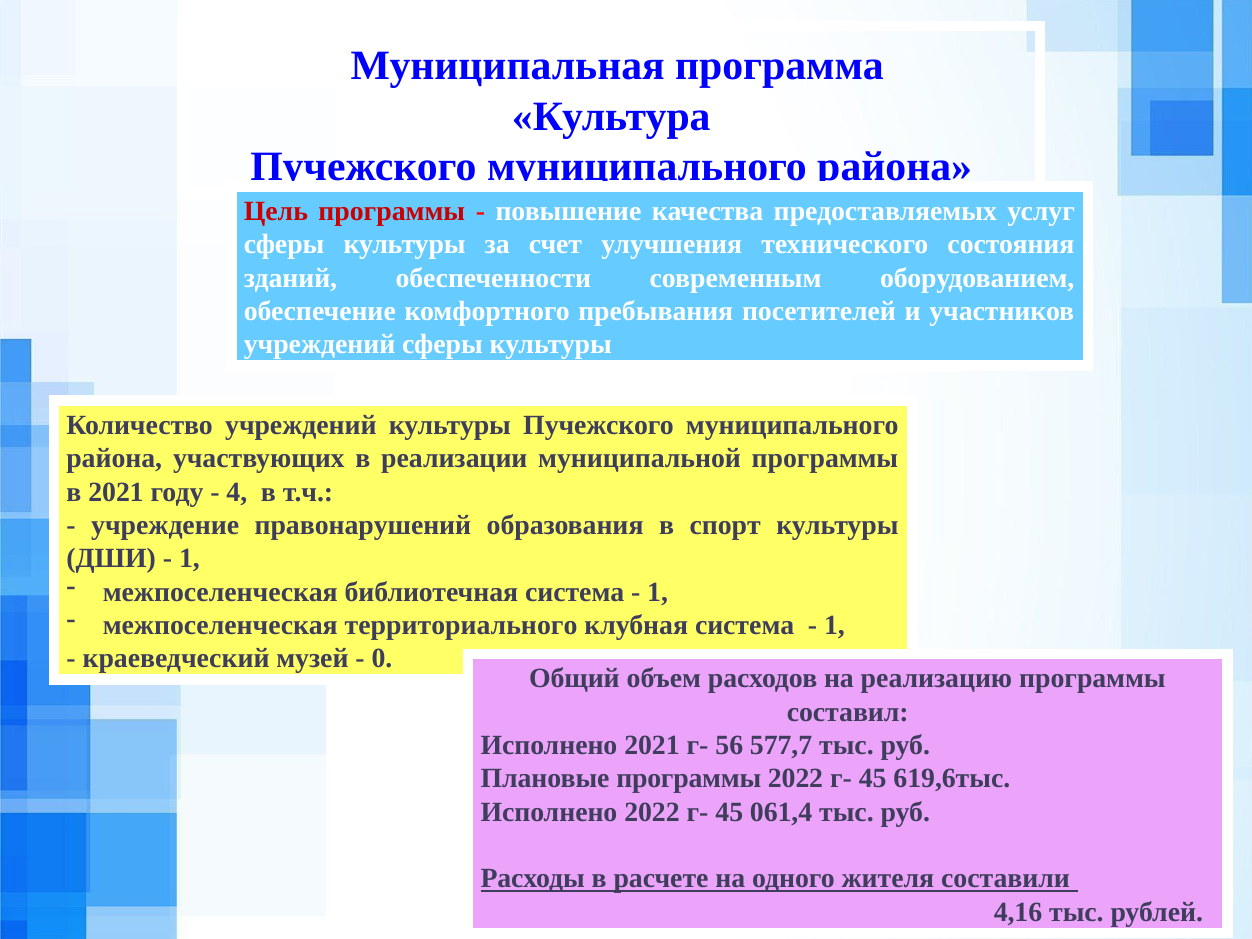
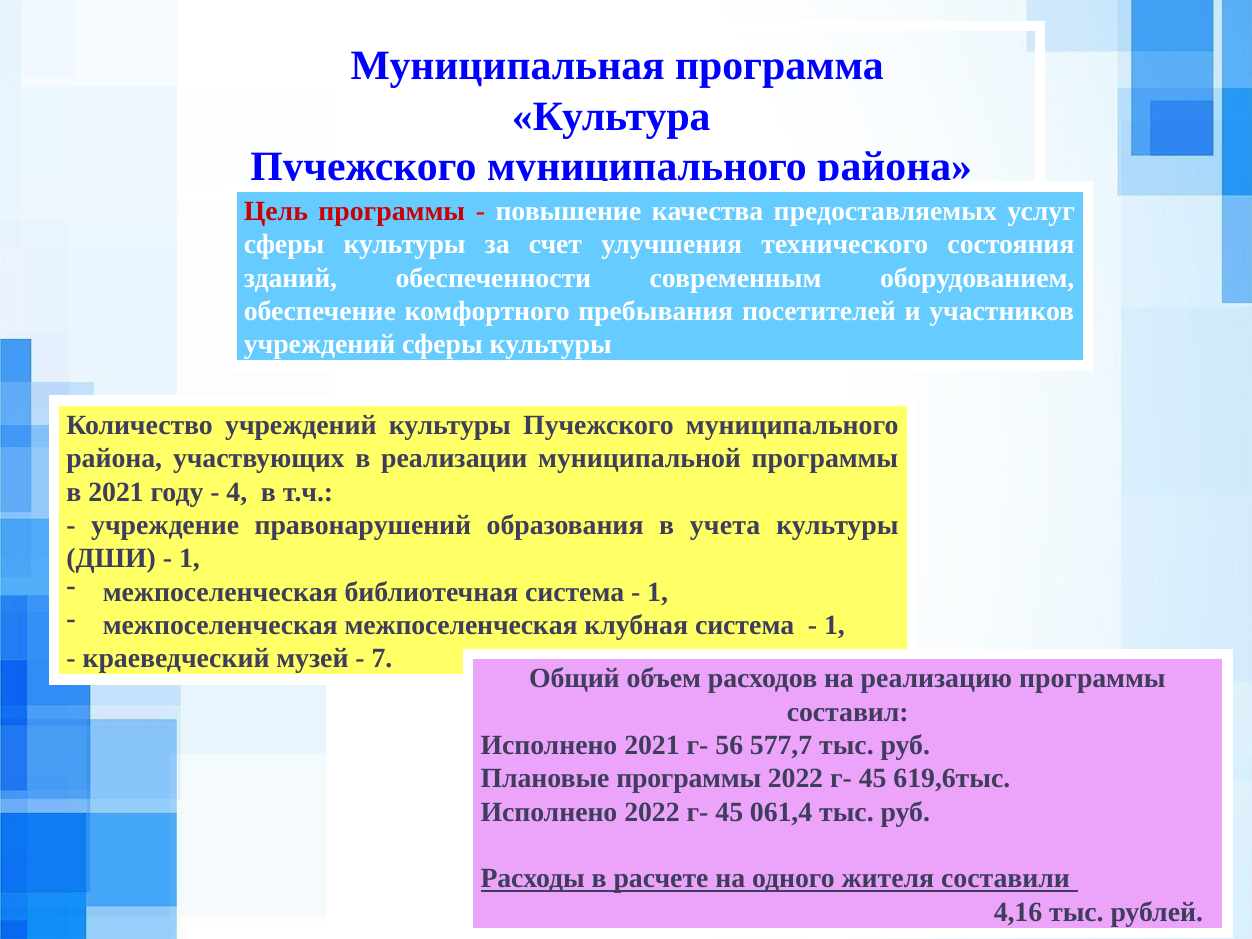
спорт: спорт -> учета
межпоселенческая территориального: территориального -> межпоселенческая
0: 0 -> 7
